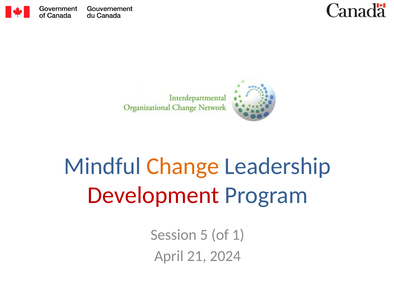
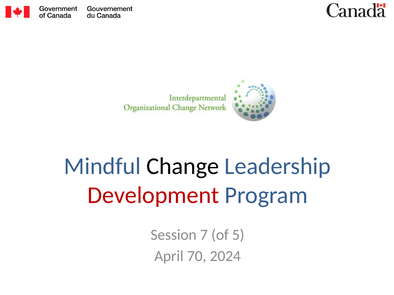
Change colour: orange -> black
5: 5 -> 7
of 1: 1 -> 5
21: 21 -> 70
